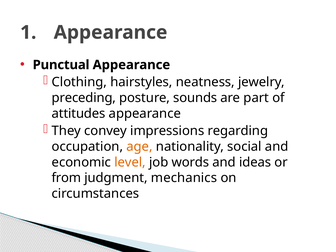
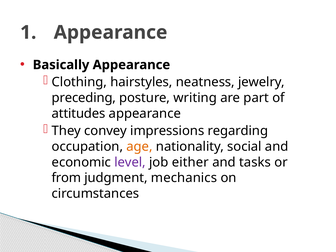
Punctual: Punctual -> Basically
sounds: sounds -> writing
level colour: orange -> purple
words: words -> either
ideas: ideas -> tasks
